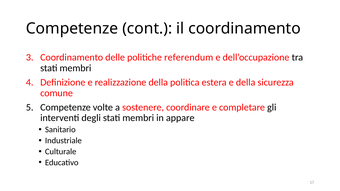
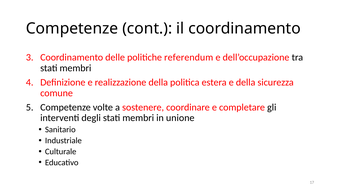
appare: appare -> unione
